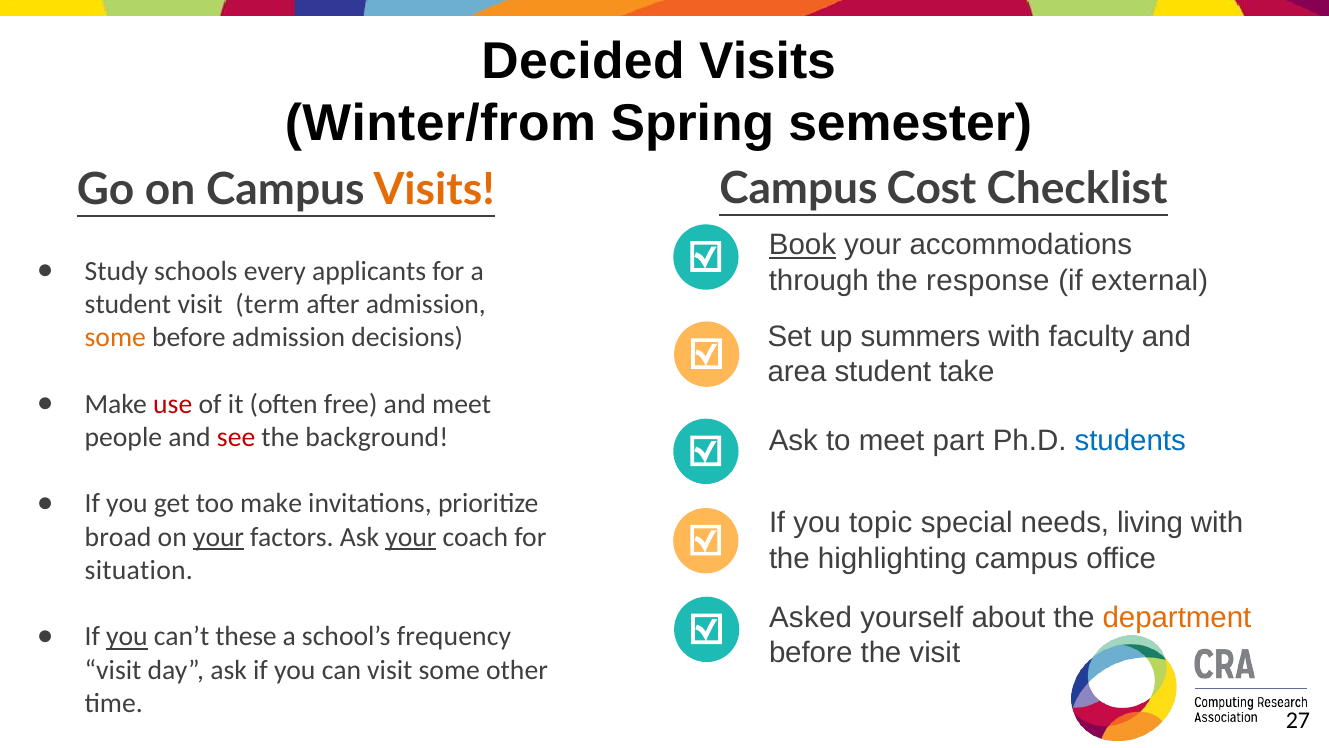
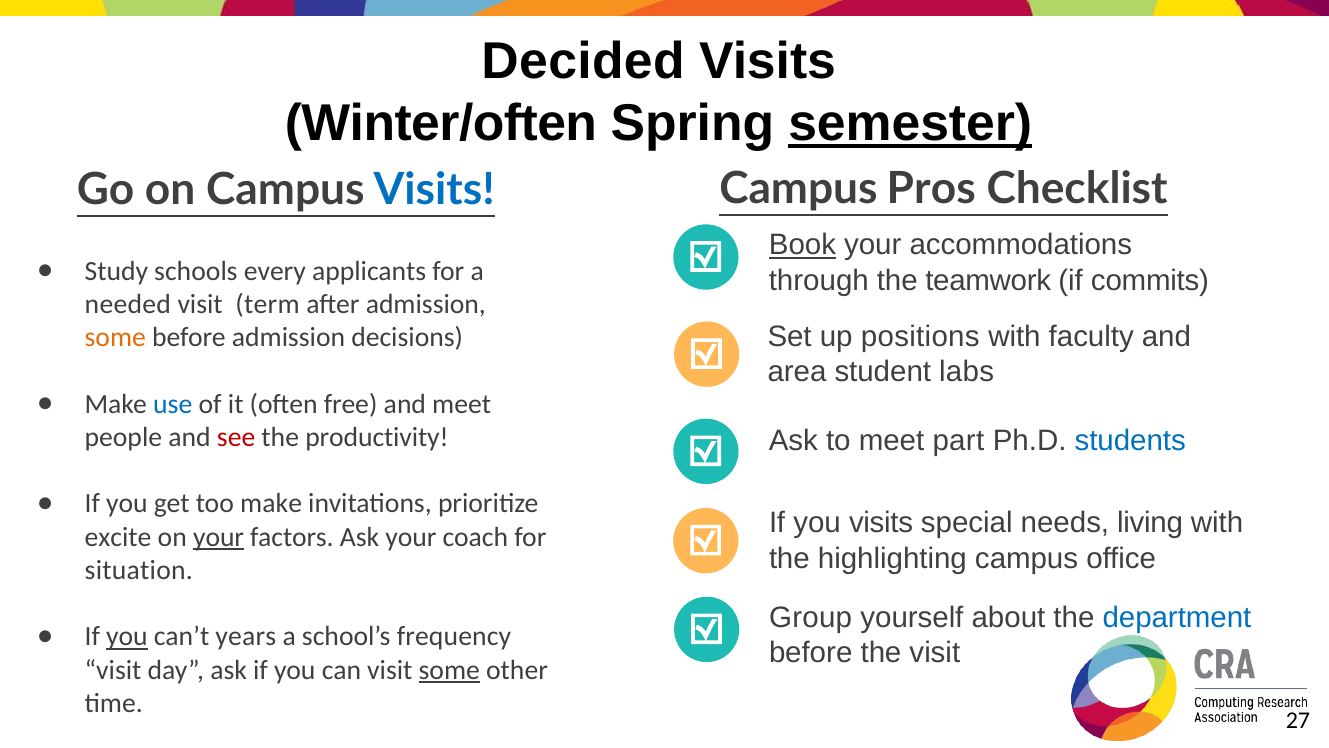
Winter/from: Winter/from -> Winter/often
semester underline: none -> present
Cost: Cost -> Pros
Visits at (434, 190) colour: orange -> blue
response: response -> teamwork
external: external -> commits
student at (128, 304): student -> needed
summers: summers -> positions
take: take -> labs
use colour: red -> blue
background: background -> productivity
you topic: topic -> visits
broad: broad -> excite
your at (411, 537) underline: present -> none
Asked: Asked -> Group
department colour: orange -> blue
these: these -> years
some at (449, 670) underline: none -> present
